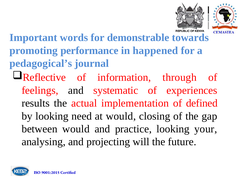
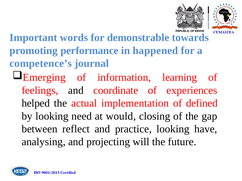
pedagogical’s: pedagogical’s -> competence’s
Reflective: Reflective -> Emerging
through: through -> learning
systematic: systematic -> coordinate
results: results -> helped
between would: would -> reflect
your: your -> have
